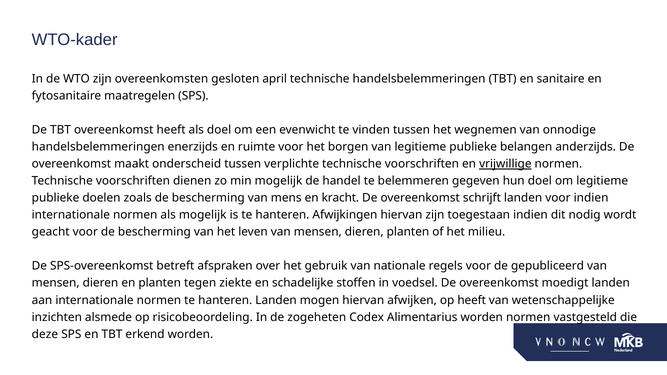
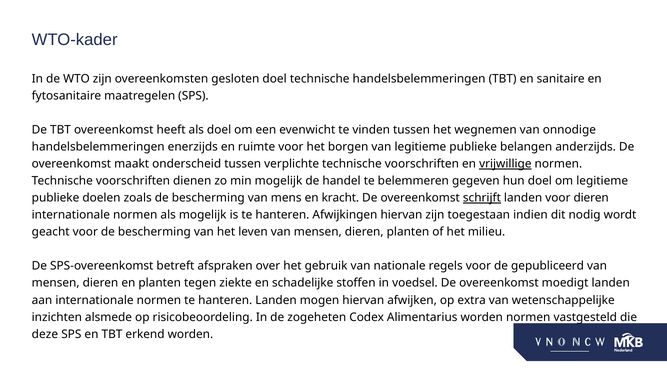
gesloten april: april -> doel
schrijft underline: none -> present
voor indien: indien -> dieren
op heeft: heeft -> extra
